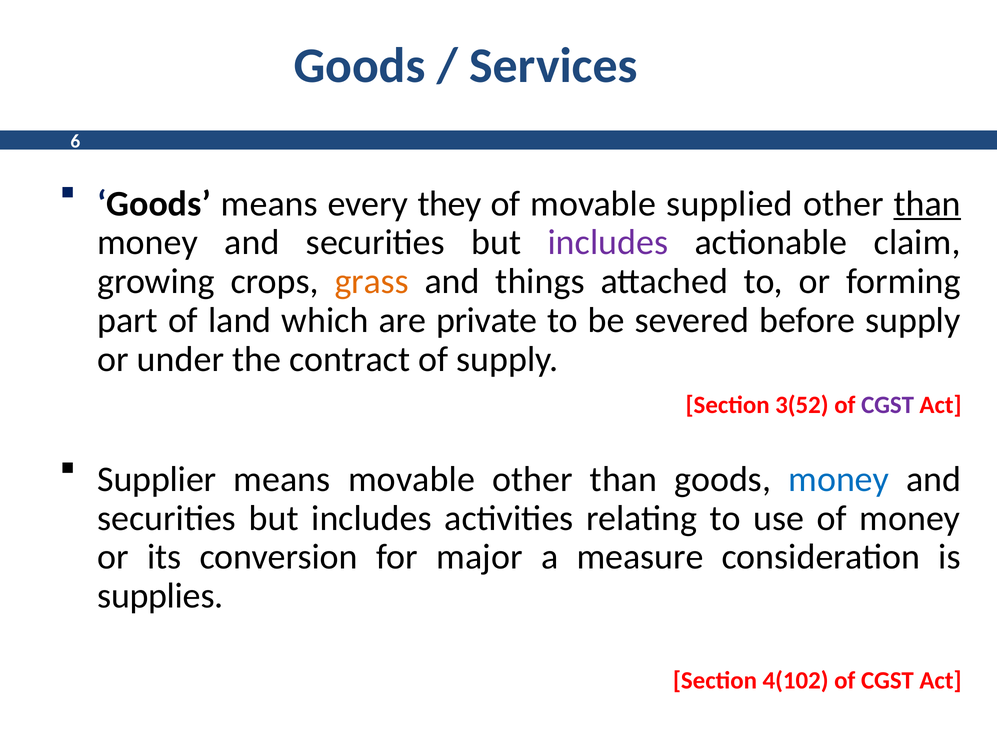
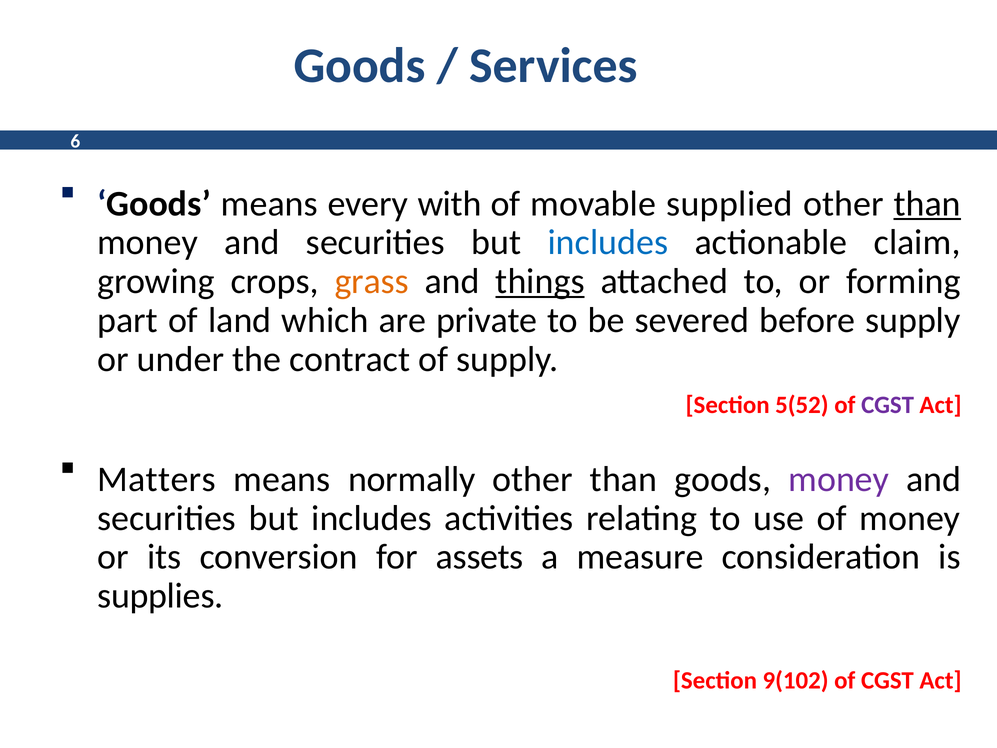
they: they -> with
includes at (608, 242) colour: purple -> blue
things underline: none -> present
3(52: 3(52 -> 5(52
Supplier: Supplier -> Matters
means movable: movable -> normally
money at (839, 479) colour: blue -> purple
major: major -> assets
4(102: 4(102 -> 9(102
